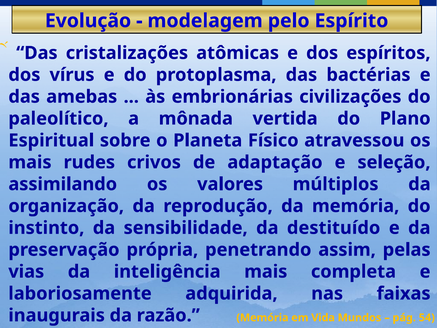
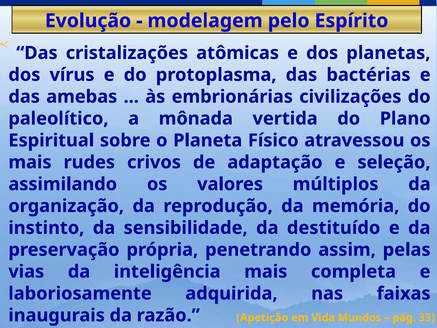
espíritos: espíritos -> planetas
Memória at (262, 317): Memória -> Apetição
54: 54 -> 33
